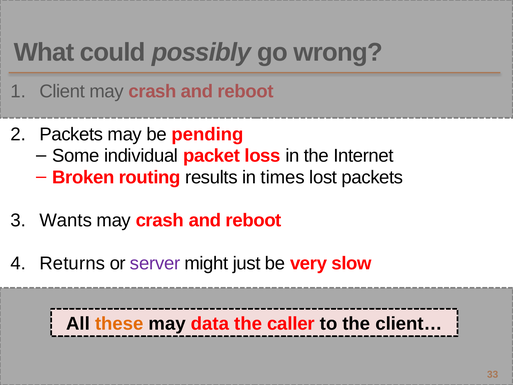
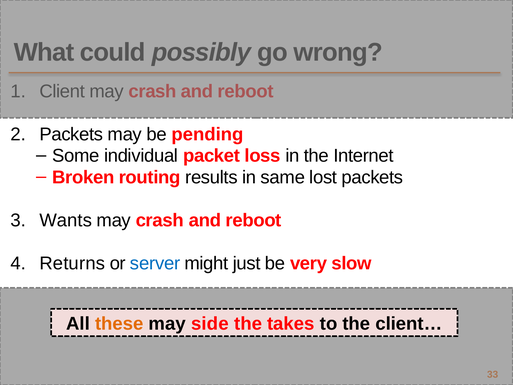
times: times -> same
server colour: purple -> blue
data: data -> side
caller: caller -> takes
